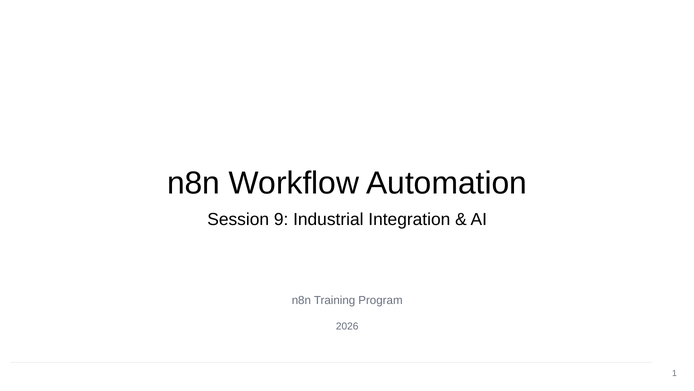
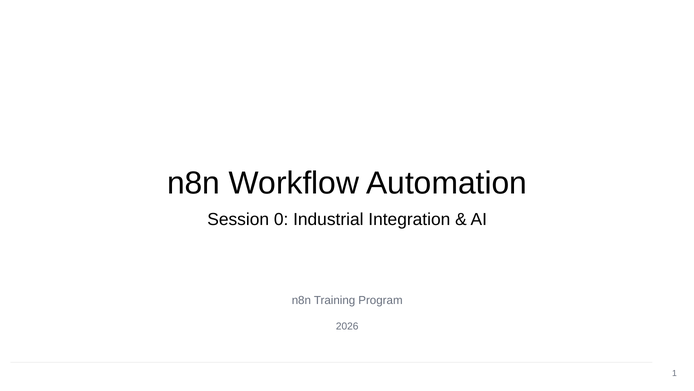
9: 9 -> 0
